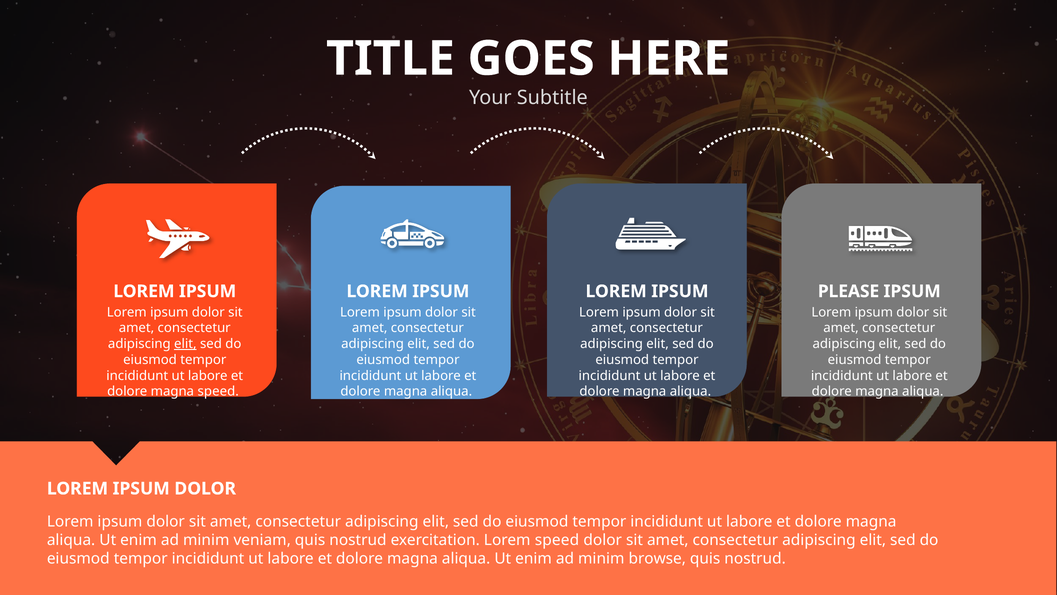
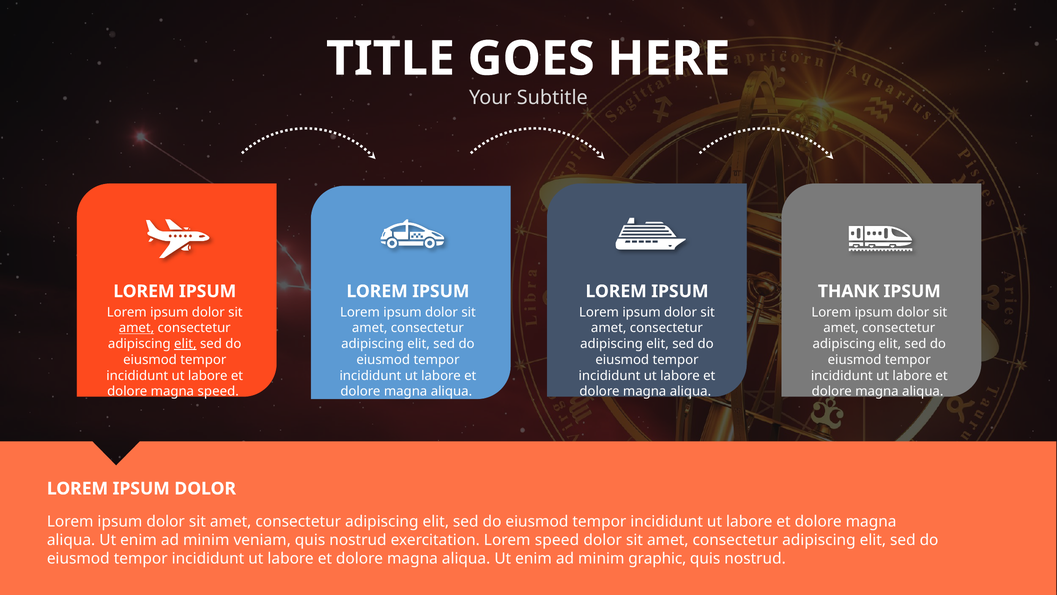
PLEASE: PLEASE -> THANK
amet at (136, 328) underline: none -> present
browse: browse -> graphic
